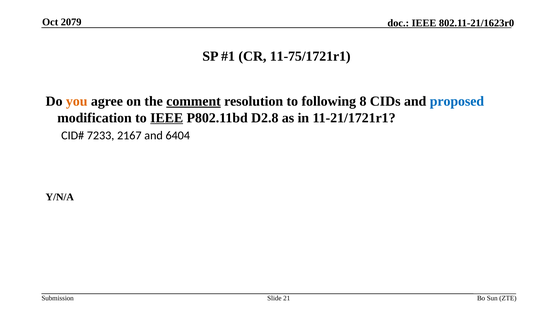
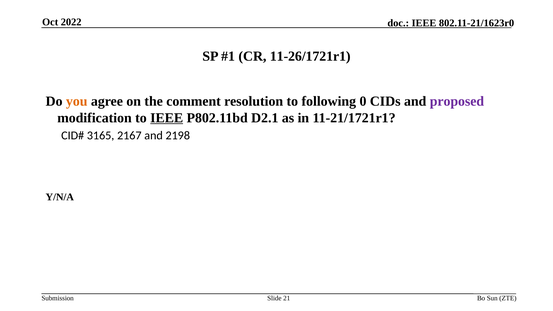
2079: 2079 -> 2022
11-75/1721r1: 11-75/1721r1 -> 11-26/1721r1
comment underline: present -> none
8: 8 -> 0
proposed colour: blue -> purple
D2.8: D2.8 -> D2.1
7233: 7233 -> 3165
6404: 6404 -> 2198
